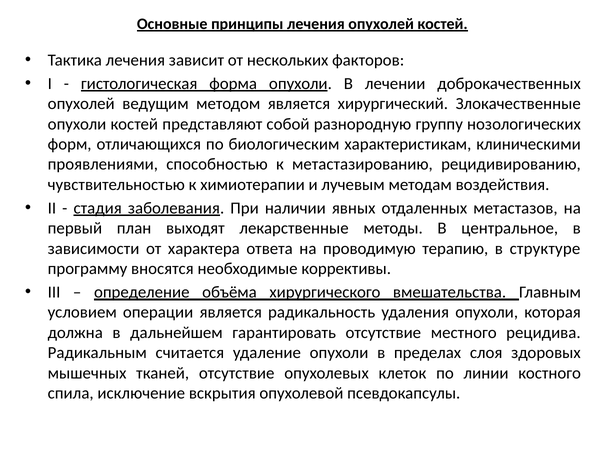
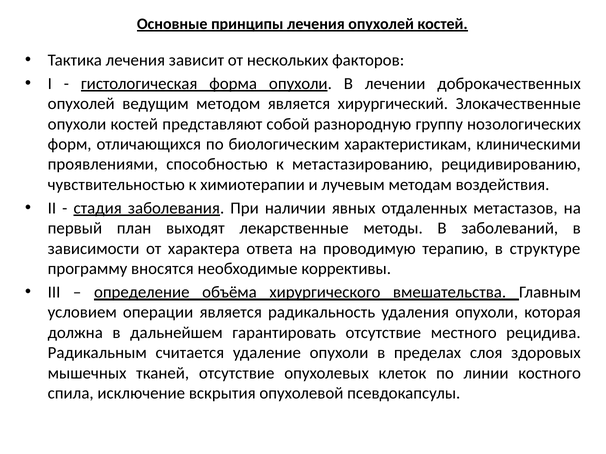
центральное: центральное -> заболеваний
